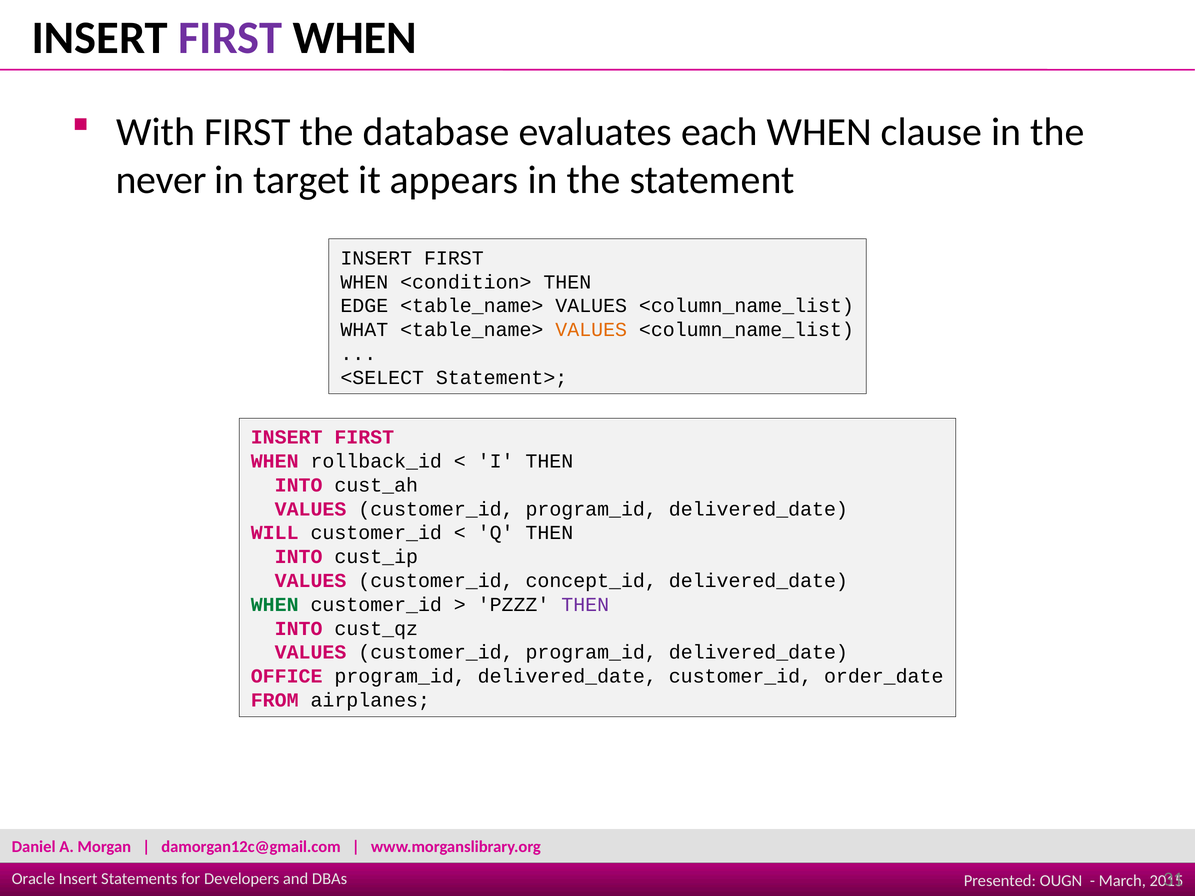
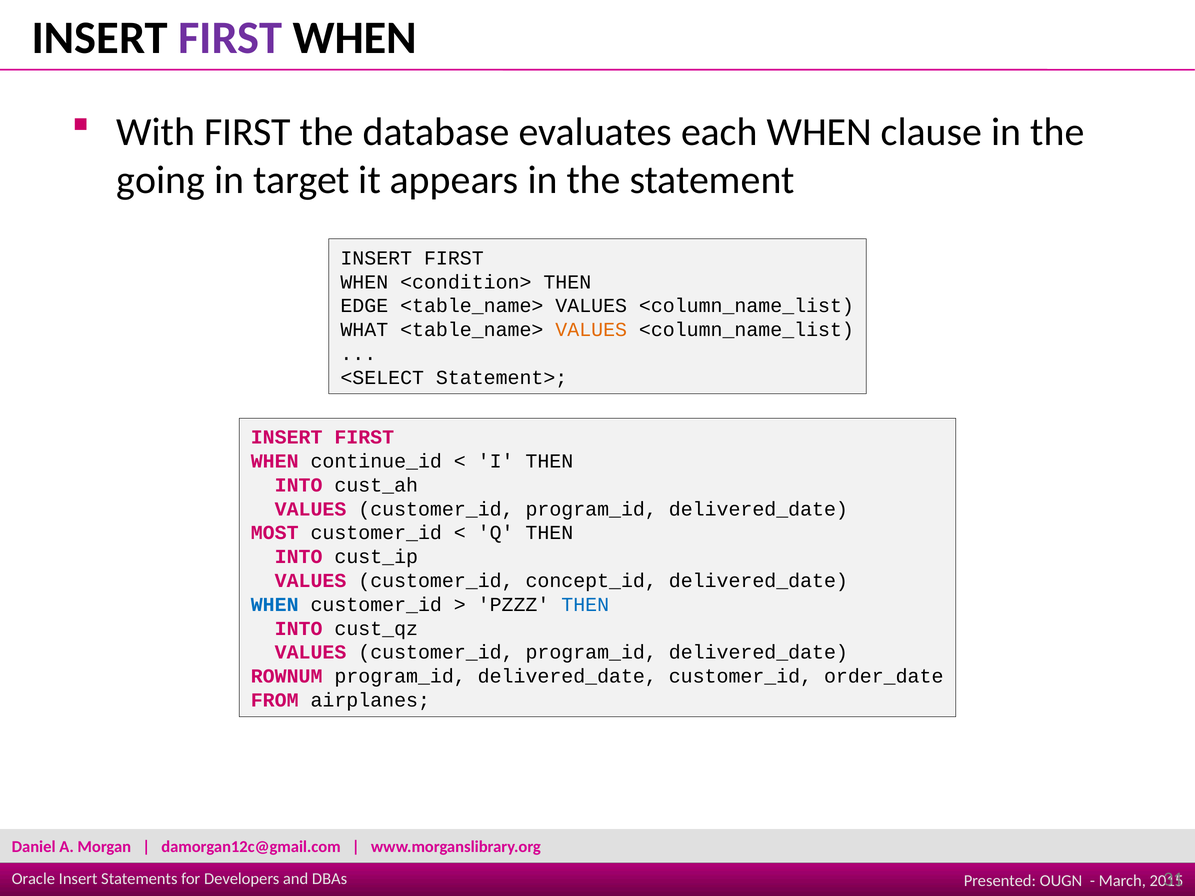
never: never -> going
rollback_id: rollback_id -> continue_id
WILL: WILL -> MOST
WHEN at (275, 605) colour: green -> blue
THEN at (585, 605) colour: purple -> blue
OFFICE: OFFICE -> ROWNUM
